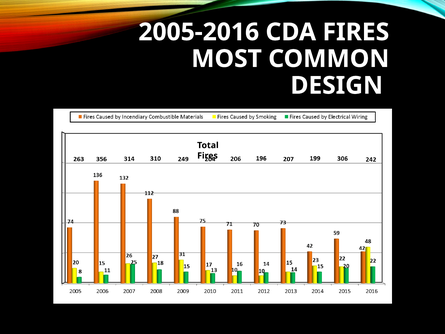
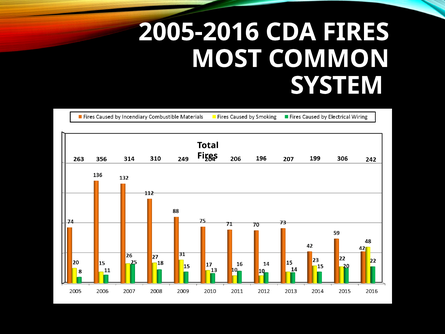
DESIGN: DESIGN -> SYSTEM
